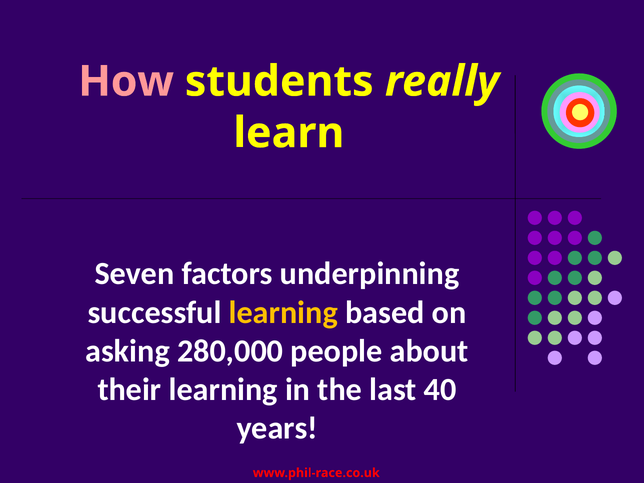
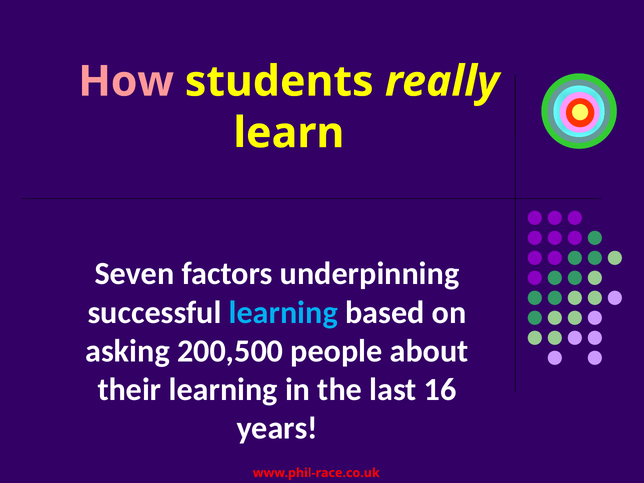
learning at (283, 312) colour: yellow -> light blue
280,000: 280,000 -> 200,500
40: 40 -> 16
